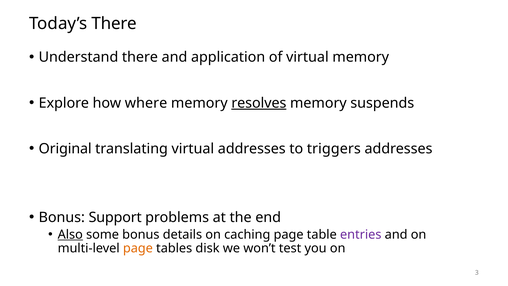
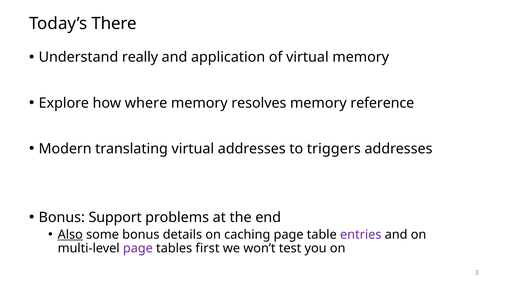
Understand there: there -> really
resolves underline: present -> none
suspends: suspends -> reference
Original: Original -> Modern
page at (138, 248) colour: orange -> purple
disk: disk -> first
